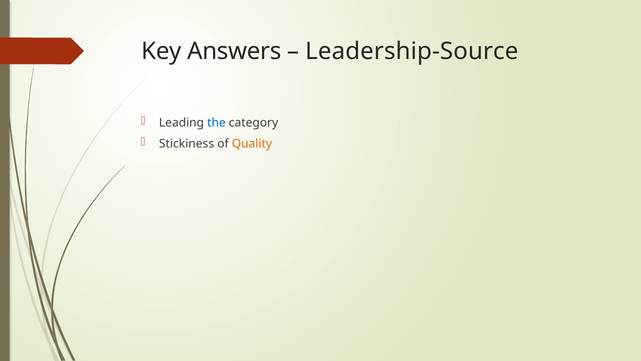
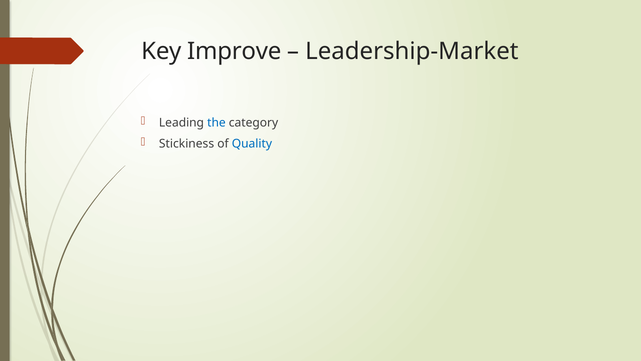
Answers: Answers -> Improve
Leadership-Source: Leadership-Source -> Leadership-Market
Quality colour: orange -> blue
